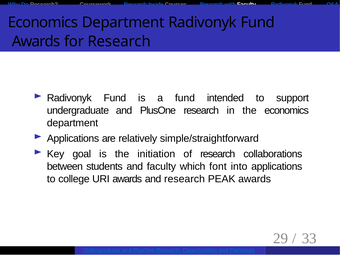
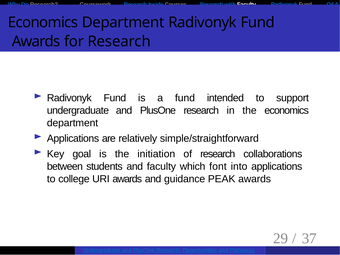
and research: research -> guidance
33: 33 -> 37
